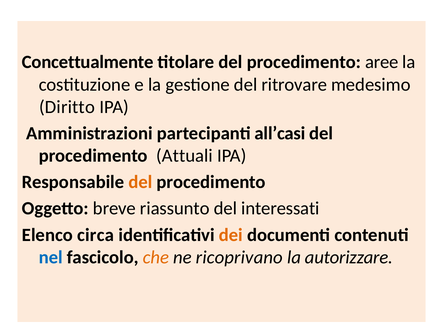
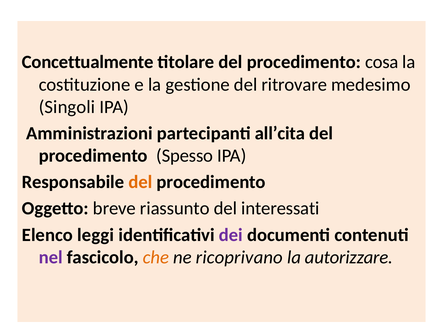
aree: aree -> cosa
Diritto: Diritto -> Singoli
all’casi: all’casi -> all’cita
Attuali: Attuali -> Spesso
circa: circa -> leggi
dei colour: orange -> purple
nel colour: blue -> purple
